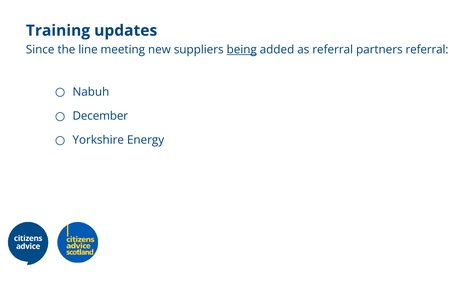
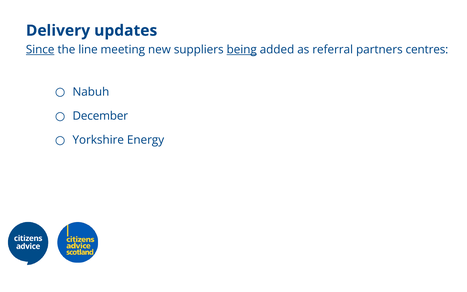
Training: Training -> Delivery
Since underline: none -> present
partners referral: referral -> centres
